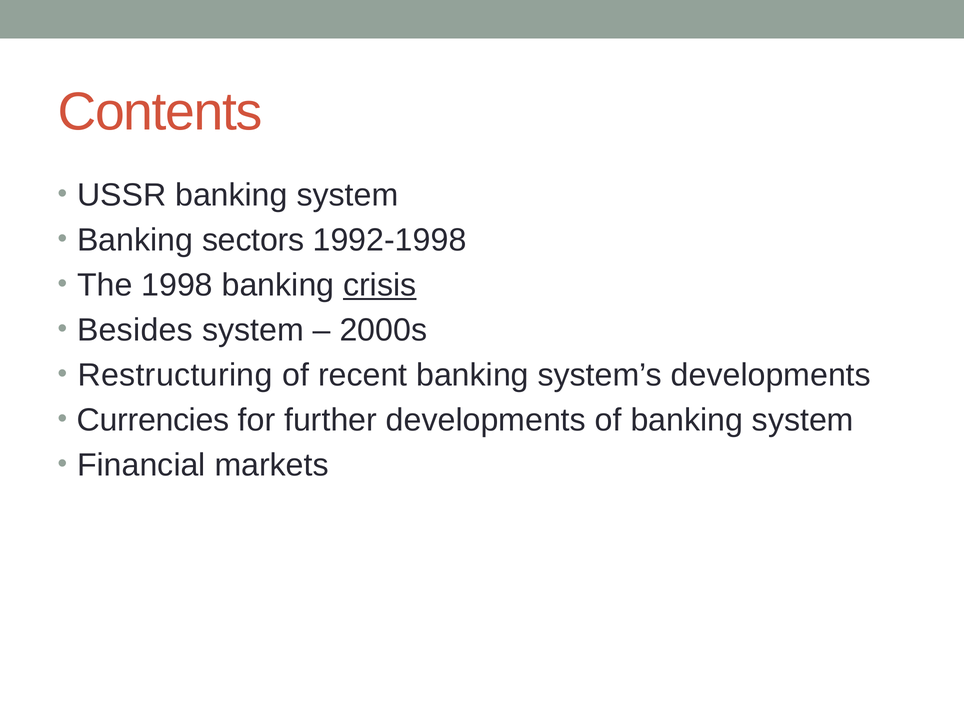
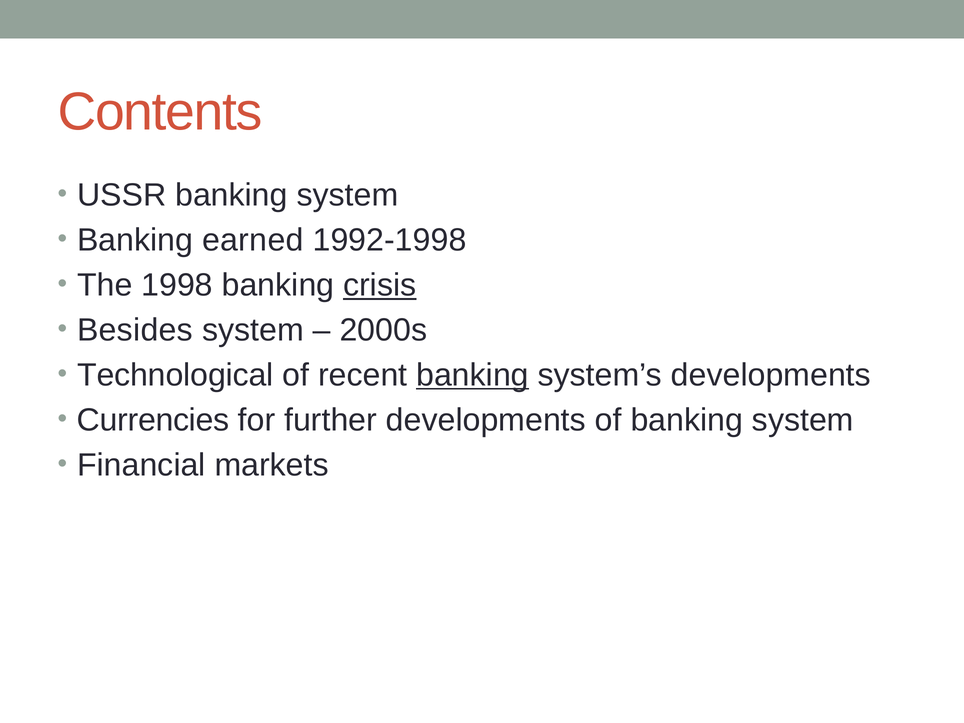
sectors: sectors -> earned
Restructuring: Restructuring -> Technological
banking at (472, 375) underline: none -> present
